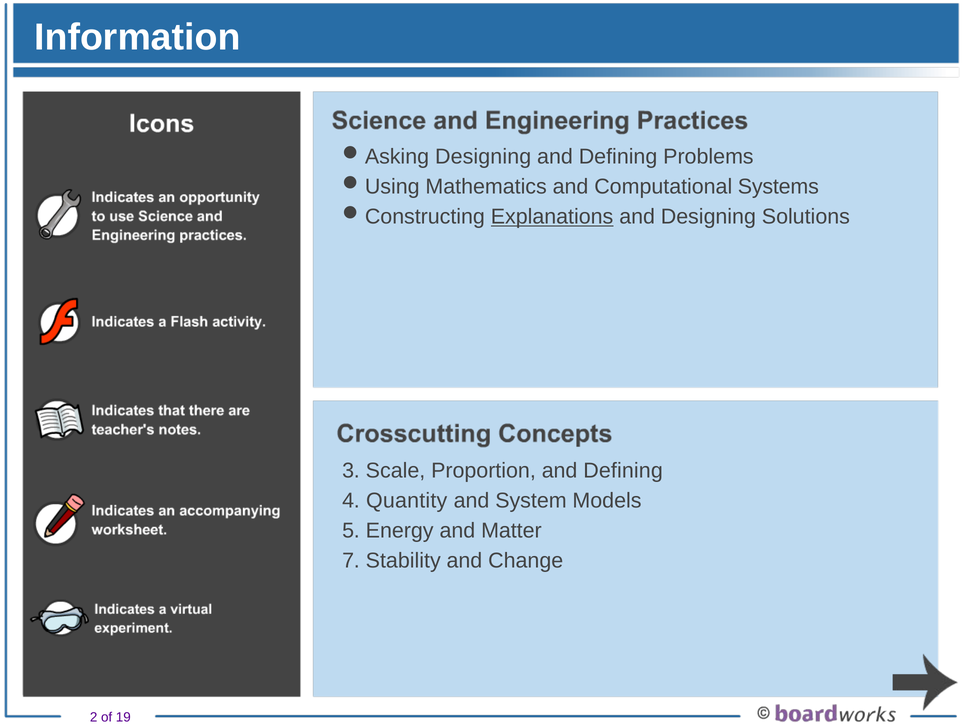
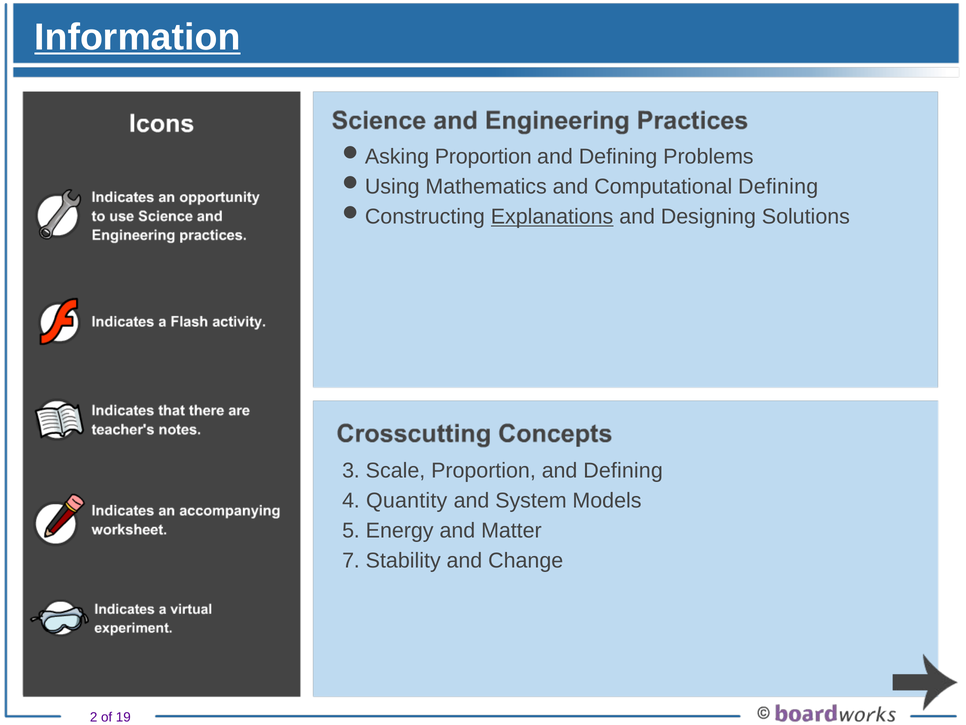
Information underline: none -> present
Designing at (483, 157): Designing -> Proportion
Computational Systems: Systems -> Defining
